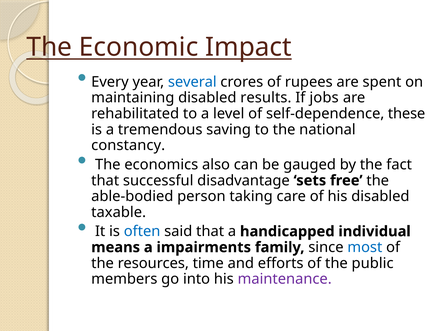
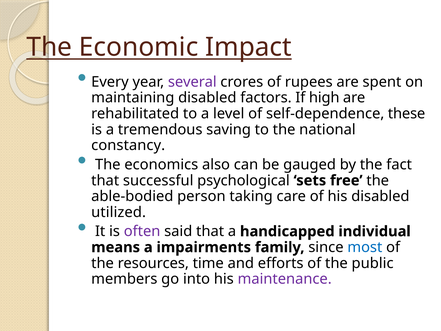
several colour: blue -> purple
results: results -> factors
jobs: jobs -> high
disadvantage: disadvantage -> psychological
taxable: taxable -> utilized
often colour: blue -> purple
